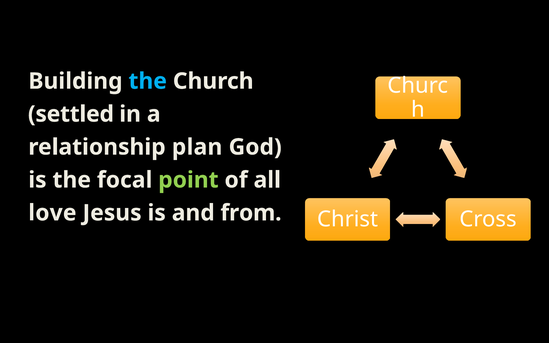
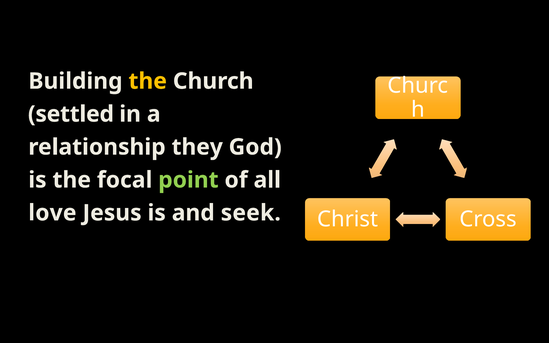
the at (148, 81) colour: light blue -> yellow
plan: plan -> they
from: from -> seek
